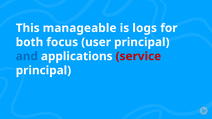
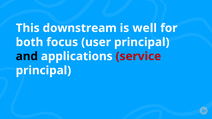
manageable: manageable -> downstream
logs: logs -> well
and colour: blue -> black
